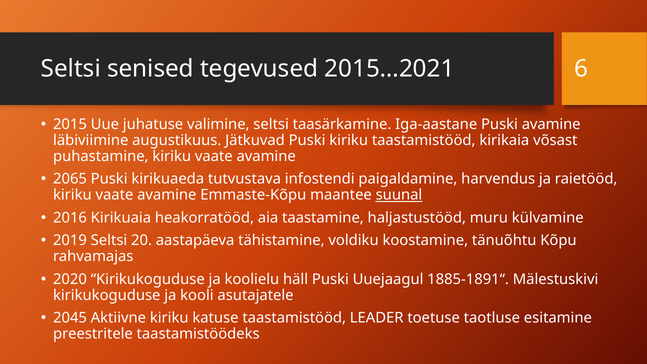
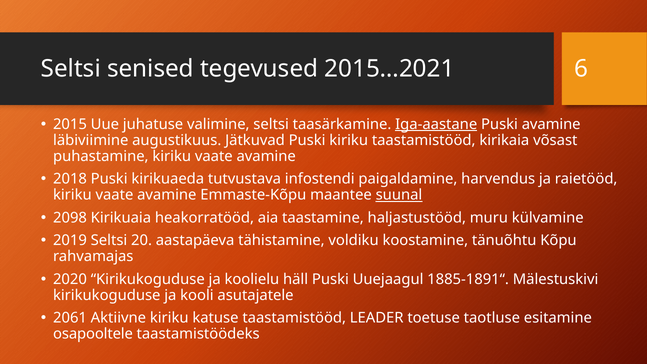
Iga-aastane underline: none -> present
2065: 2065 -> 2018
2016: 2016 -> 2098
2045: 2045 -> 2061
preestritele: preestritele -> osapooltele
